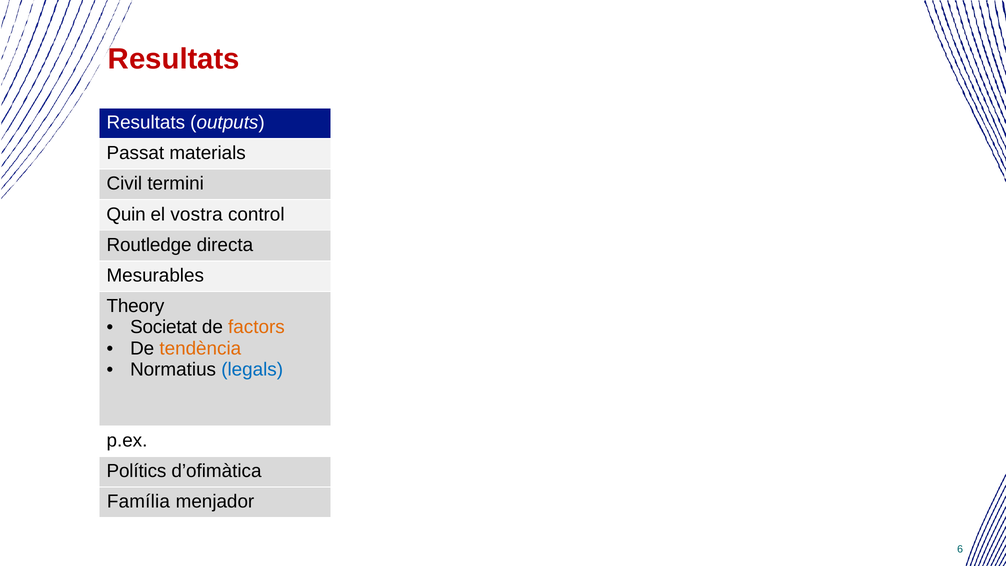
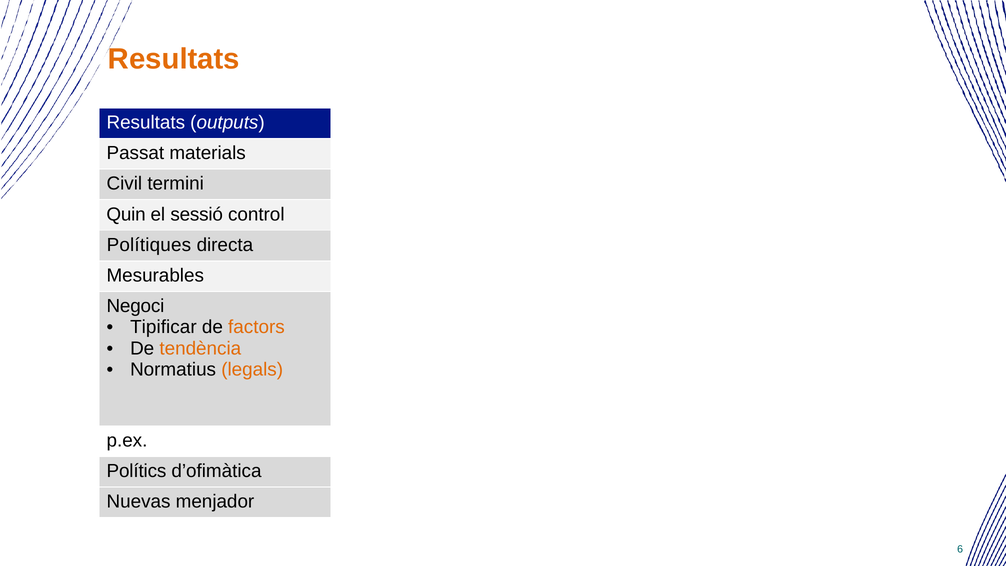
Resultats at (174, 59) colour: red -> orange
vostra: vostra -> sessió
Routledge: Routledge -> Polítiques
Theory: Theory -> Negoci
Societat: Societat -> Tipificar
legals colour: blue -> orange
Família: Família -> Nuevas
